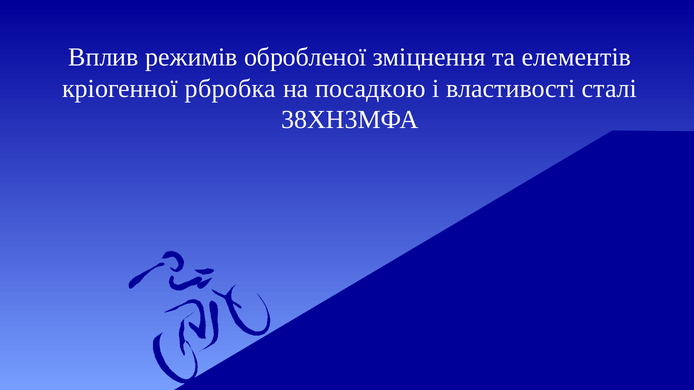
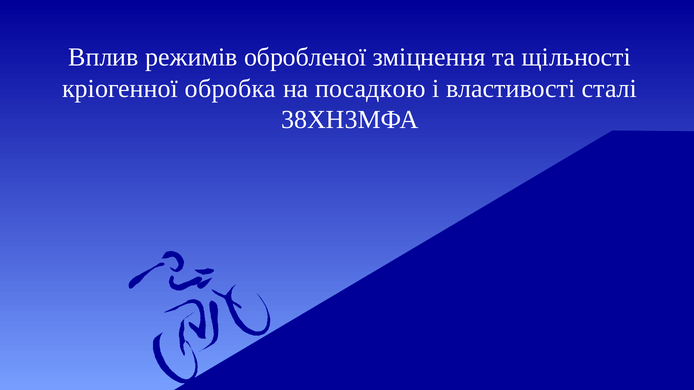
елементів: елементів -> щільності
рбробка: рбробка -> обробка
